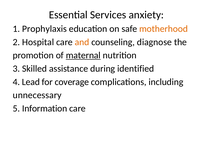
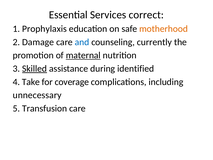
anxiety: anxiety -> correct
Hospital: Hospital -> Damage
and colour: orange -> blue
diagnose: diagnose -> currently
Skilled underline: none -> present
Lead: Lead -> Take
Information: Information -> Transfusion
